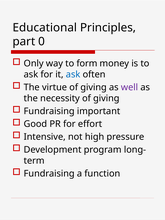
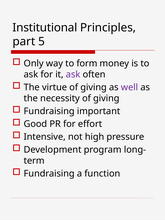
Educational: Educational -> Institutional
0: 0 -> 5
ask at (73, 74) colour: blue -> purple
